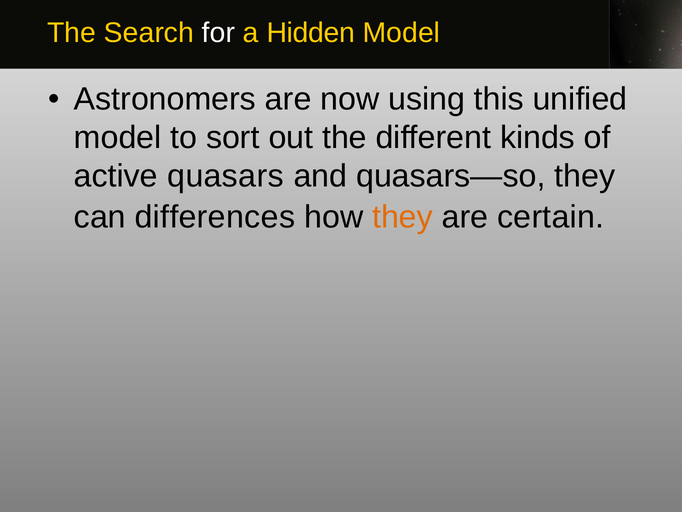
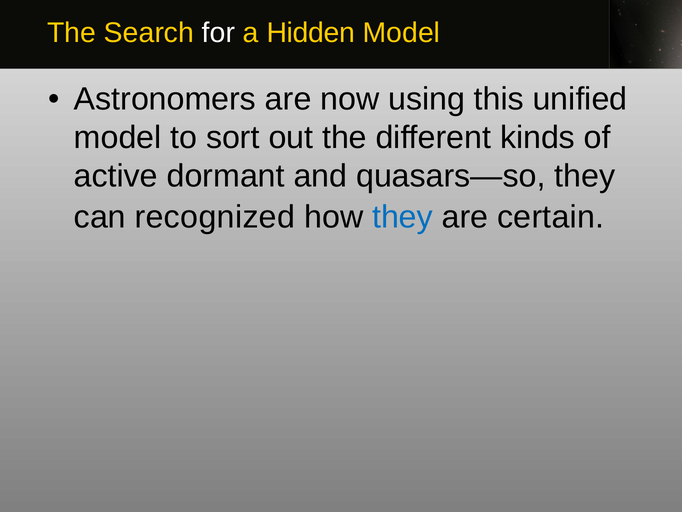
quasars: quasars -> dormant
differences: differences -> recognized
they at (403, 217) colour: orange -> blue
